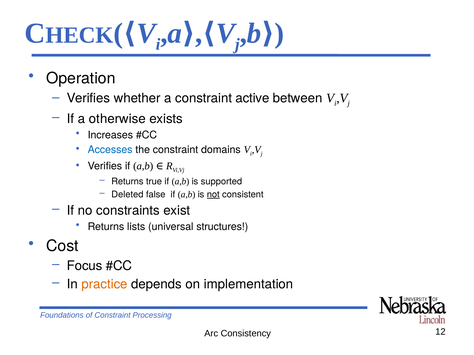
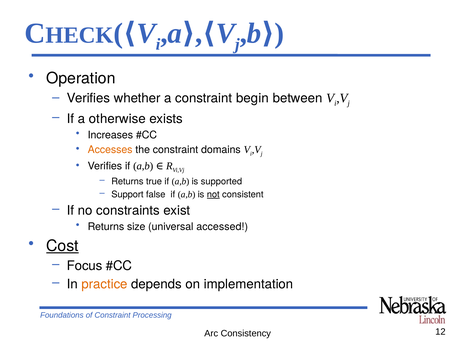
active: active -> begin
Accesses colour: blue -> orange
Deleted: Deleted -> Support
lists: lists -> size
structures: structures -> accessed
Cost underline: none -> present
